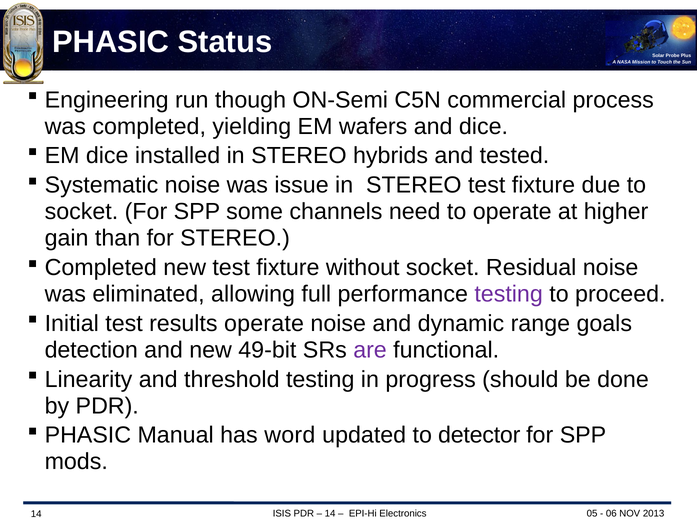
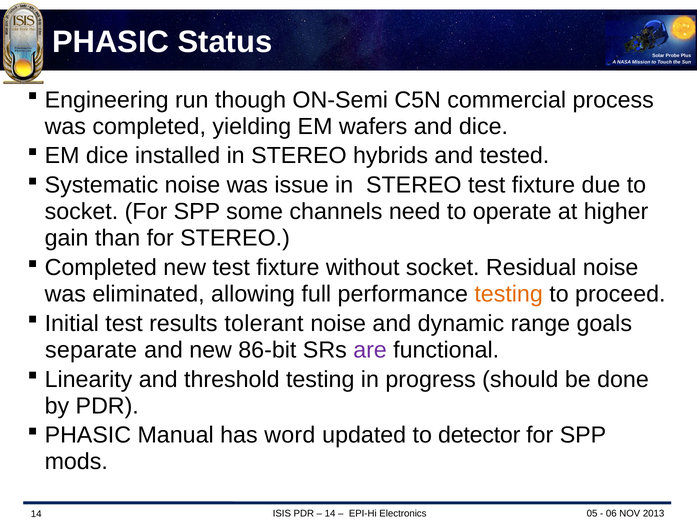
testing at (509, 294) colour: purple -> orange
results operate: operate -> tolerant
detection: detection -> separate
49-bit: 49-bit -> 86-bit
